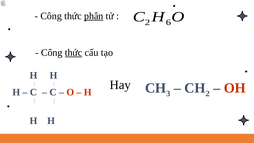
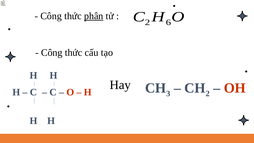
thức at (74, 53) underline: present -> none
